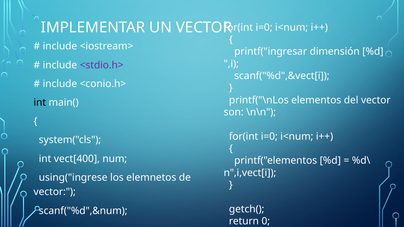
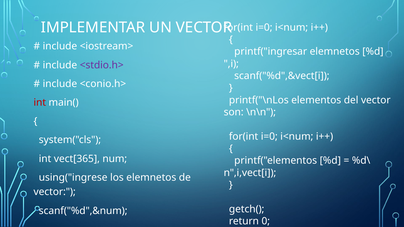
printf("ingresar dimensión: dimensión -> elemnetos
int at (40, 103) colour: black -> red
vect[400: vect[400 -> vect[365
